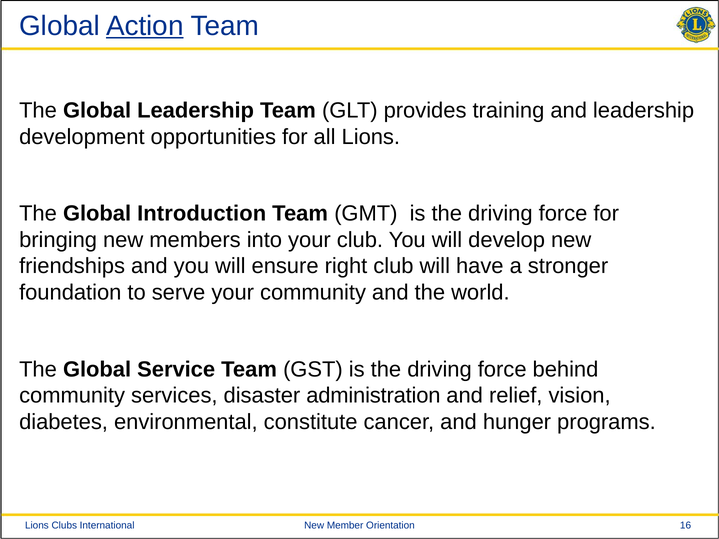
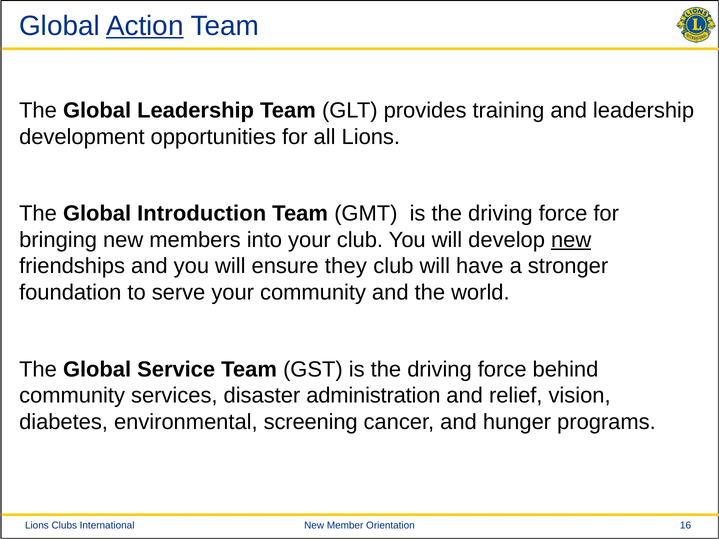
new at (571, 240) underline: none -> present
right: right -> they
constitute: constitute -> screening
